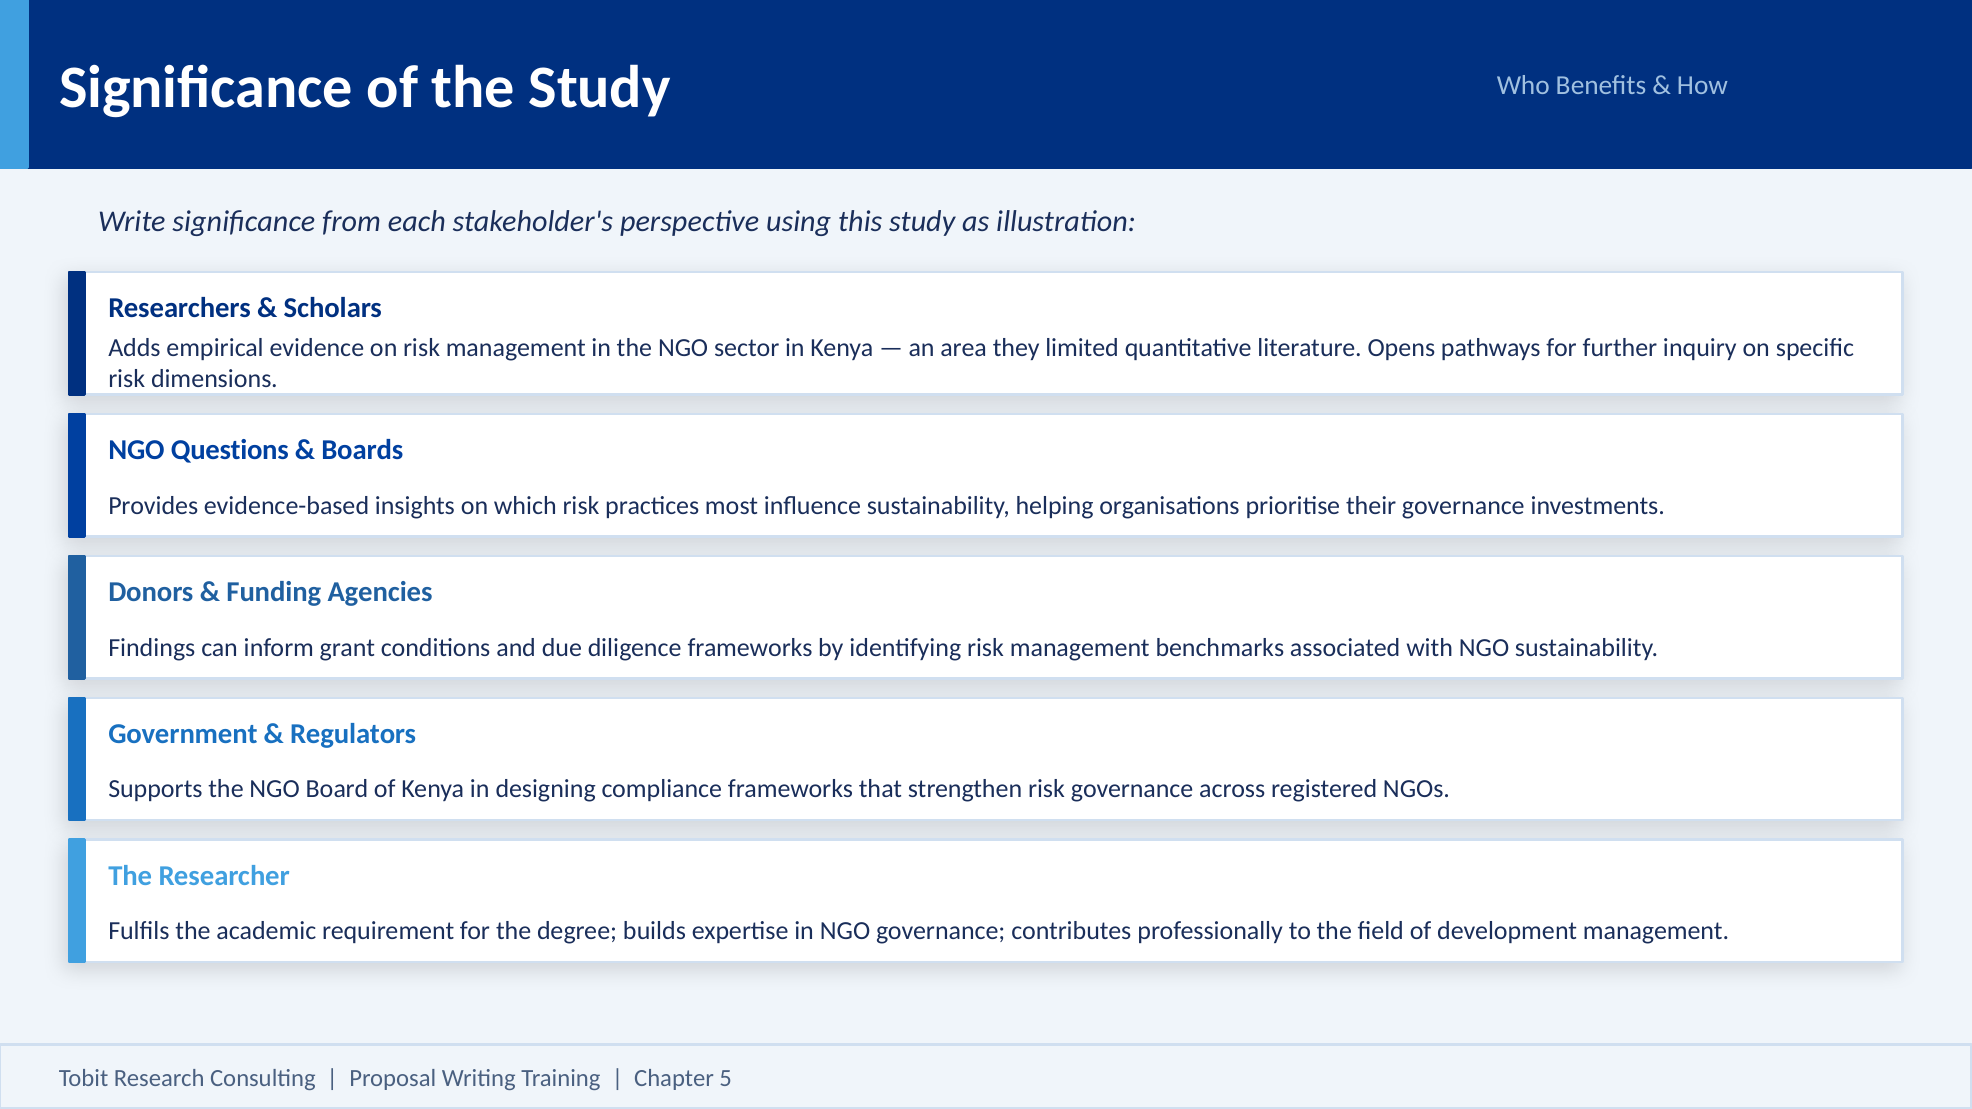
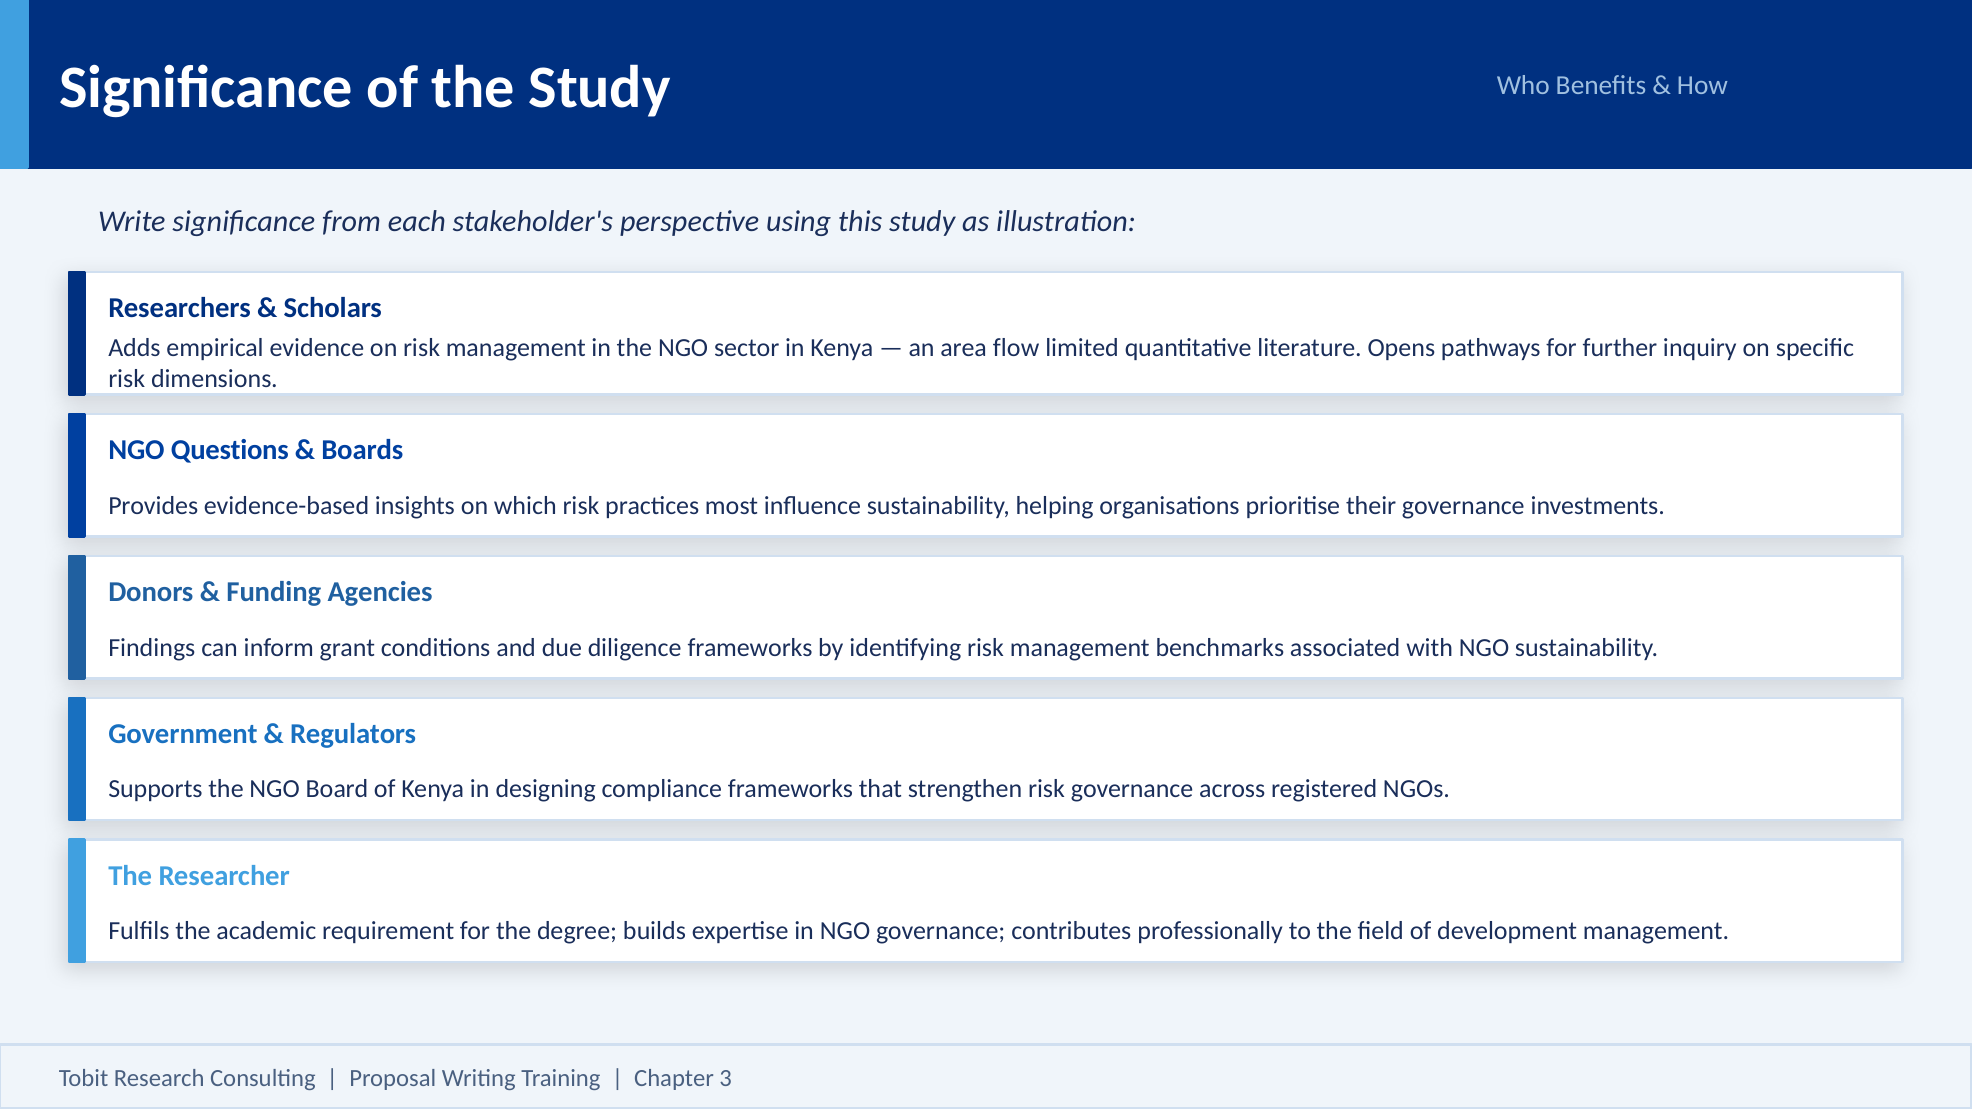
they: they -> flow
5: 5 -> 3
